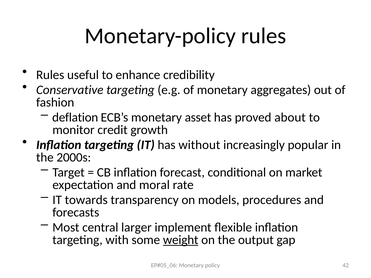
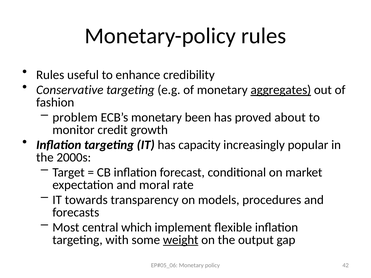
aggregates underline: none -> present
deflation: deflation -> problem
asset: asset -> been
without: without -> capacity
larger: larger -> which
